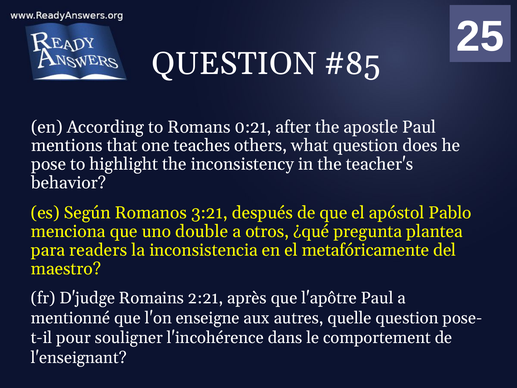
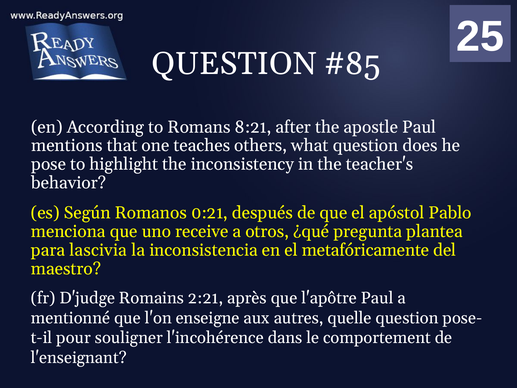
0:21: 0:21 -> 8:21
3:21: 3:21 -> 0:21
double: double -> receive
readers: readers -> lascivia
